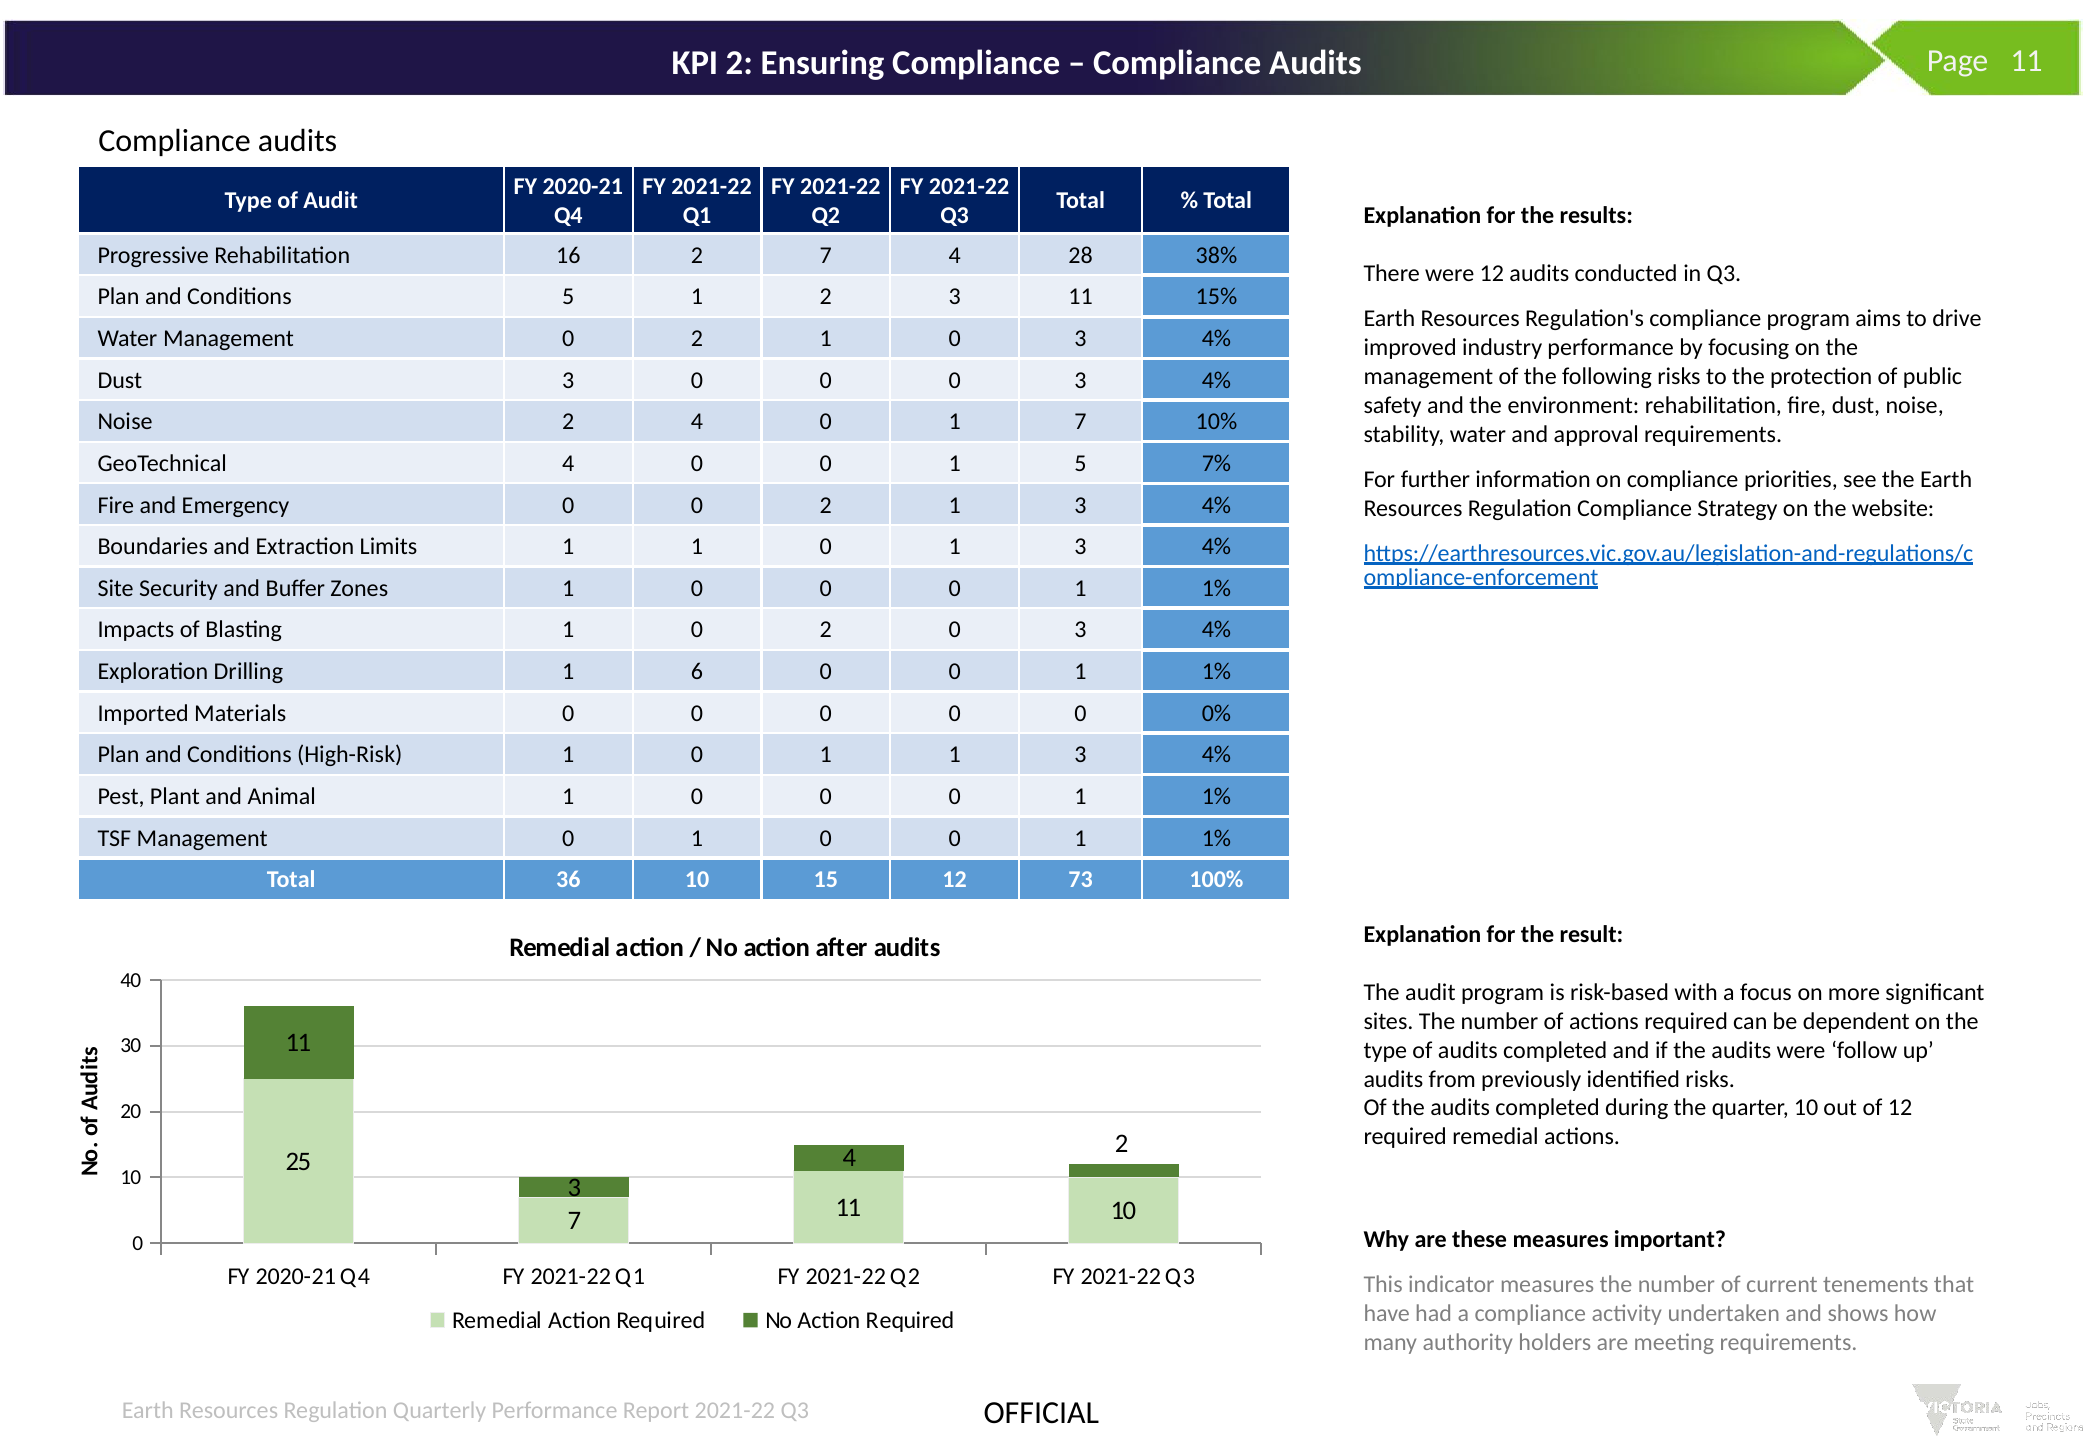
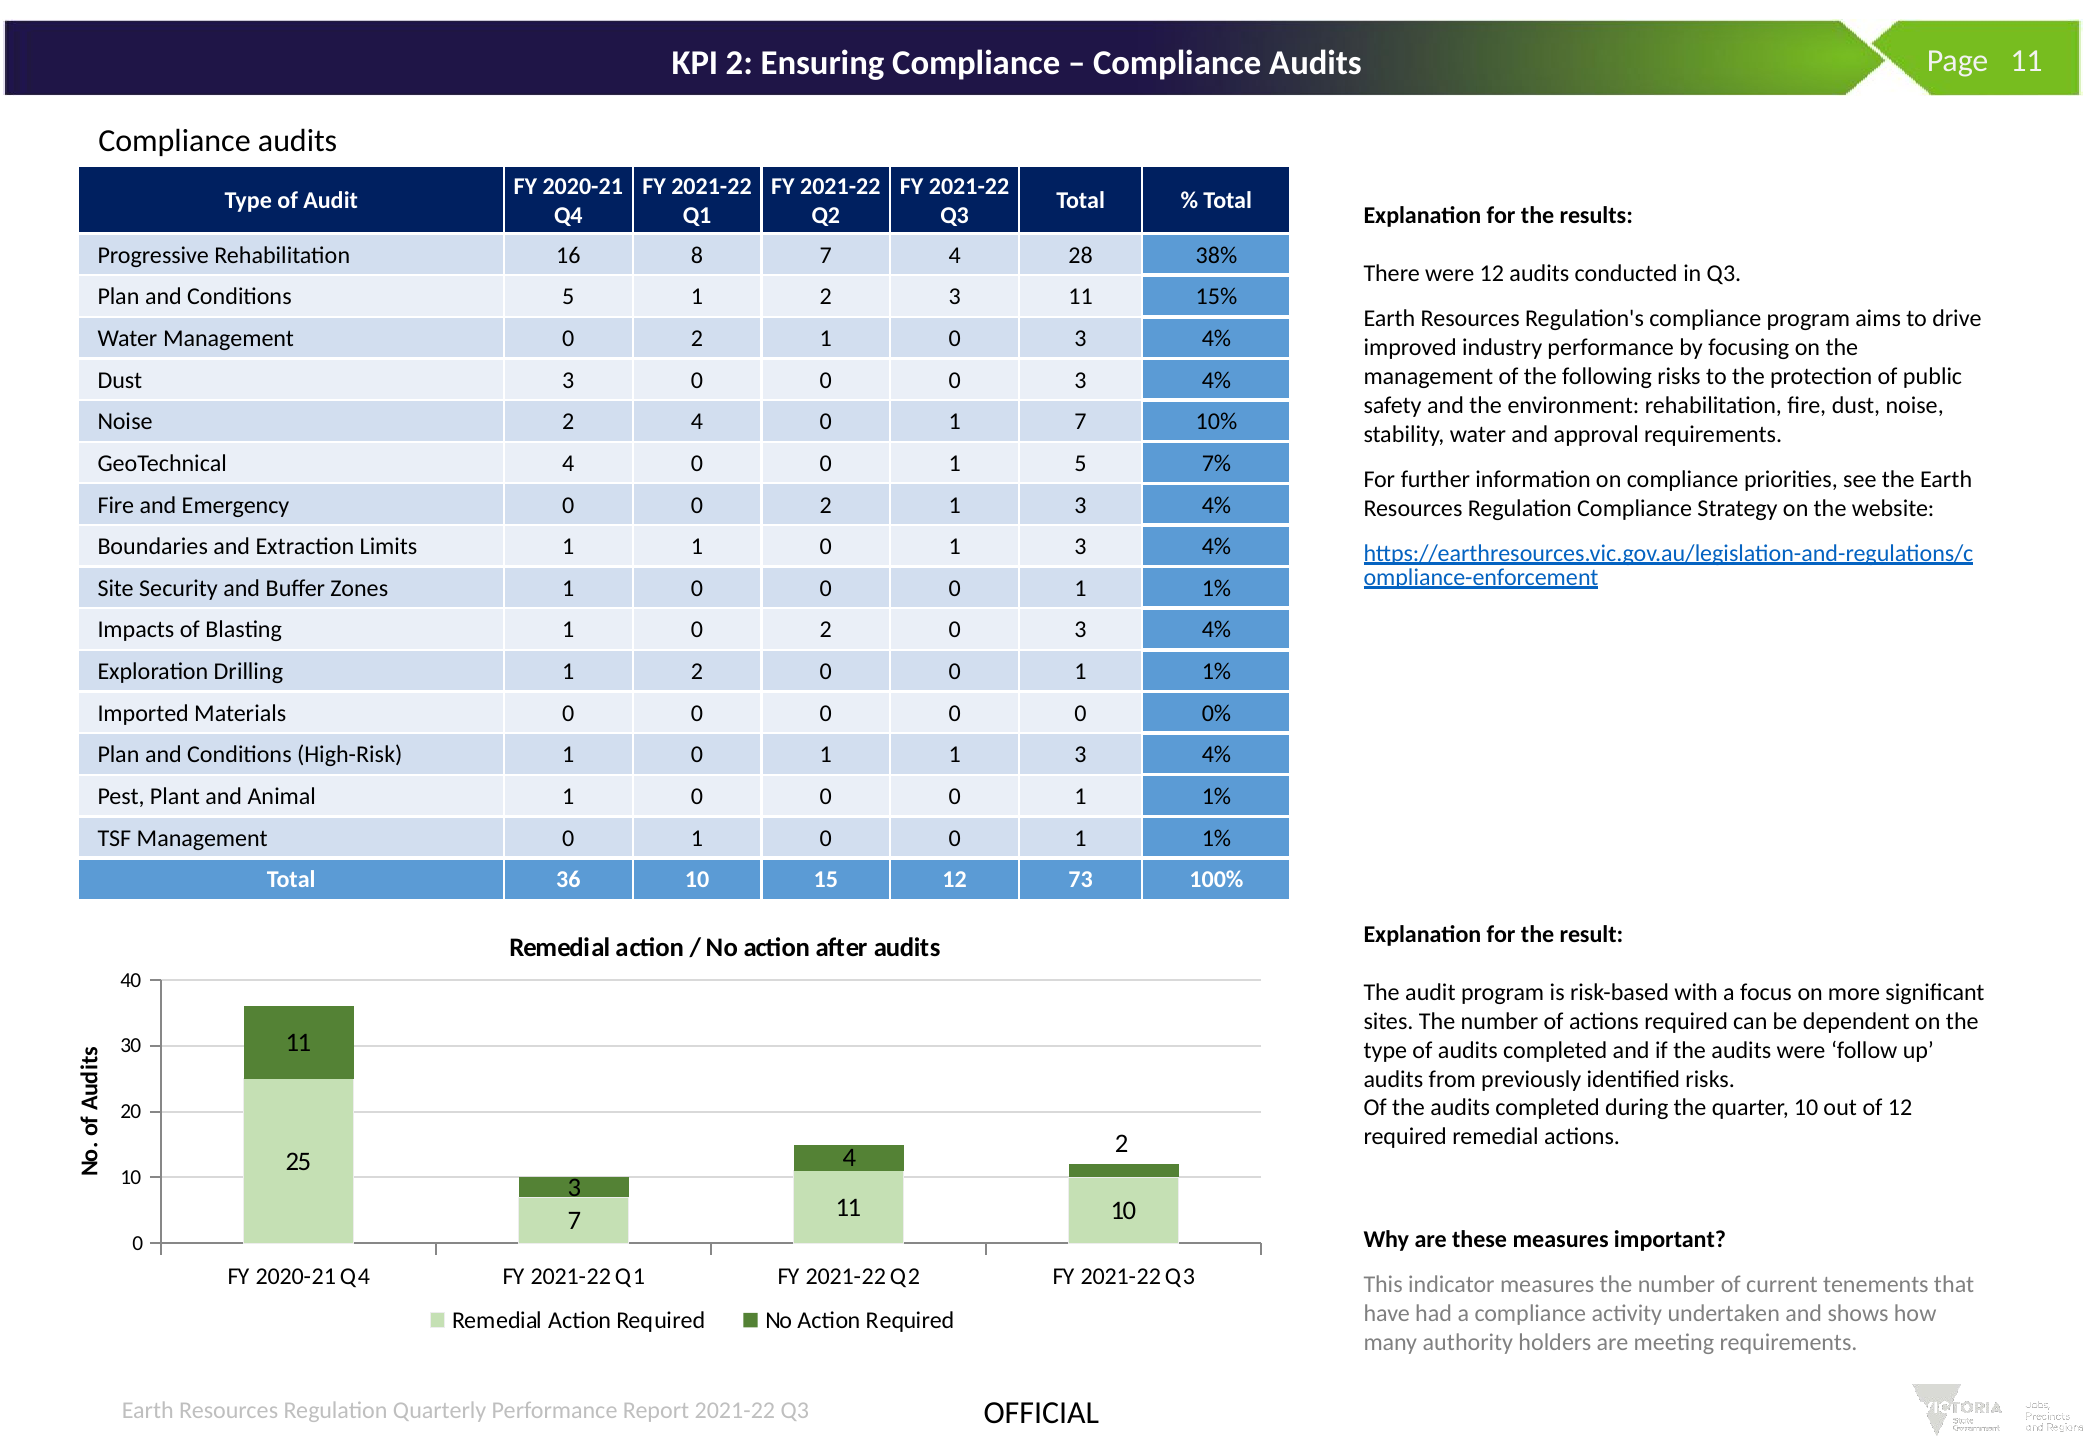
16 2: 2 -> 8
Drilling 1 6: 6 -> 2
